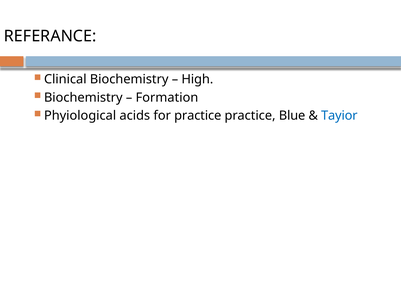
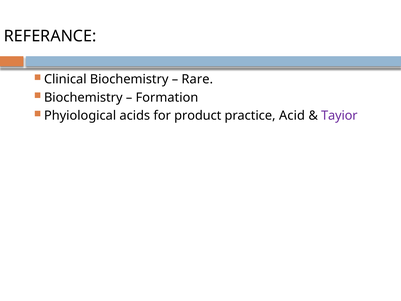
High: High -> Rare
for practice: practice -> product
Blue: Blue -> Acid
Tayior colour: blue -> purple
